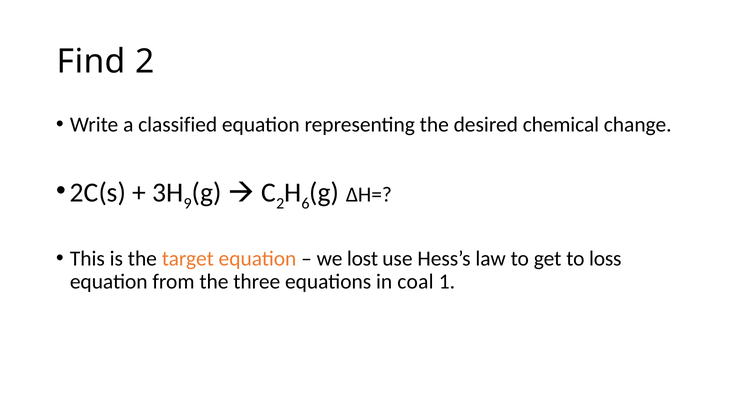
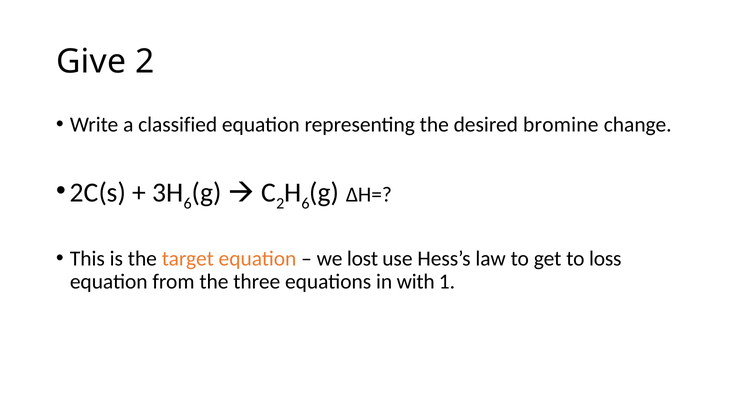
Find: Find -> Give
chemical: chemical -> bromine
9 at (188, 203): 9 -> 6
coal: coal -> with
